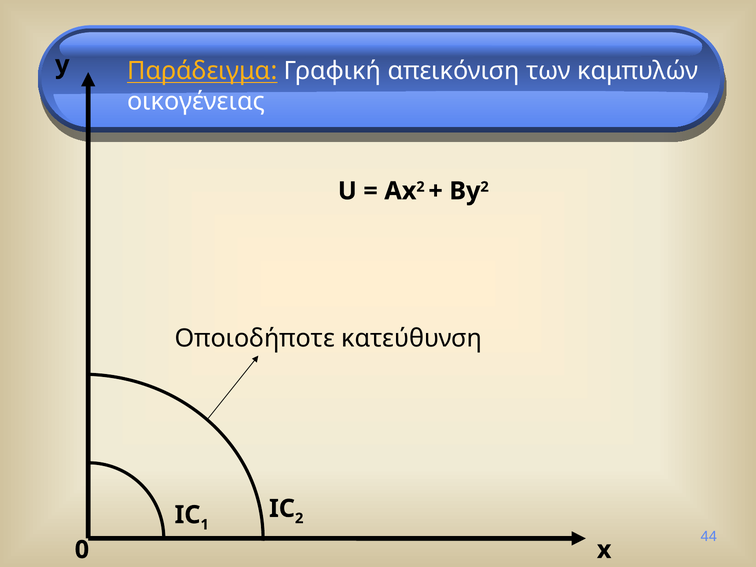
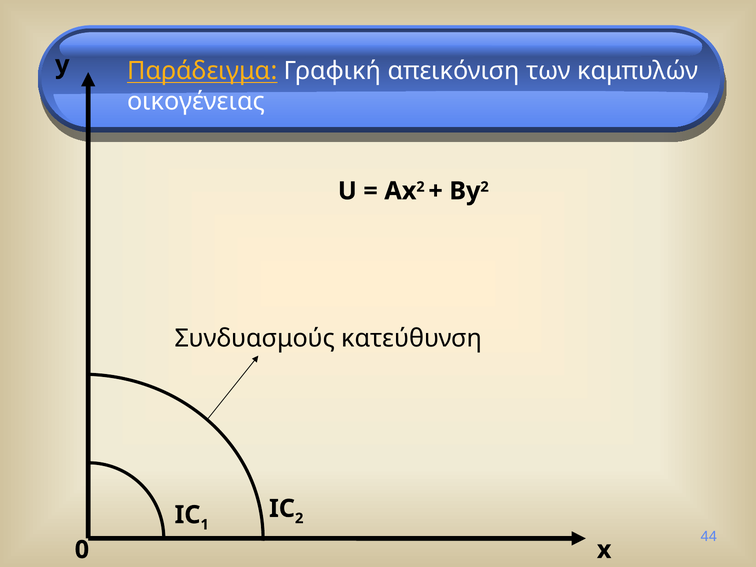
Οποιοδήποτε: Οποιοδήποτε -> Συνδυασμούς
